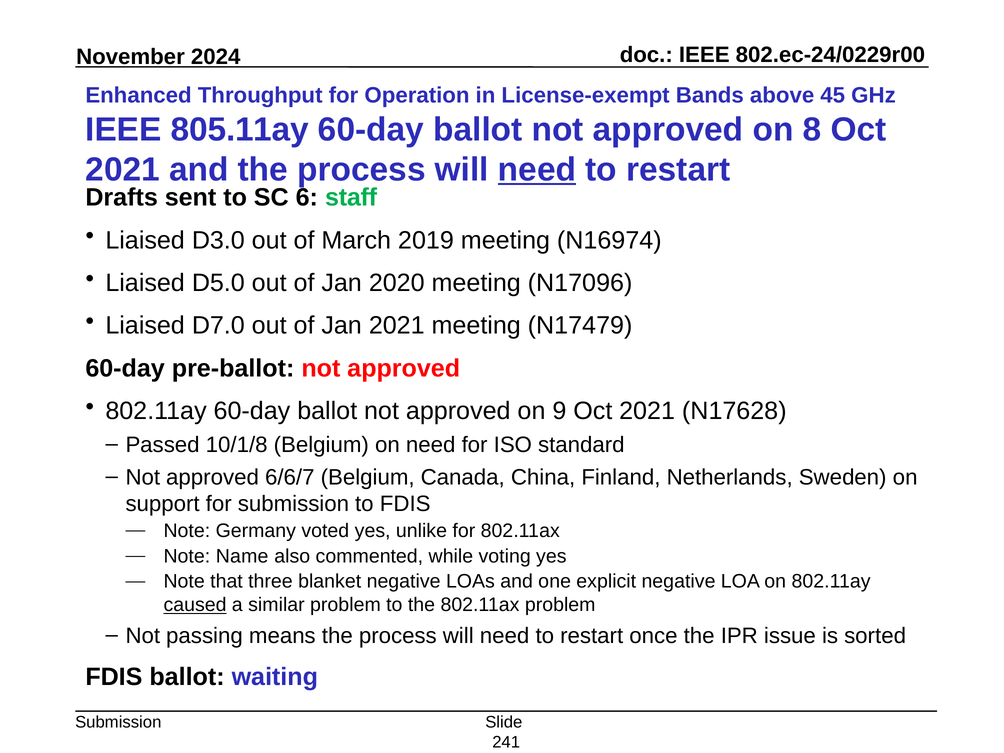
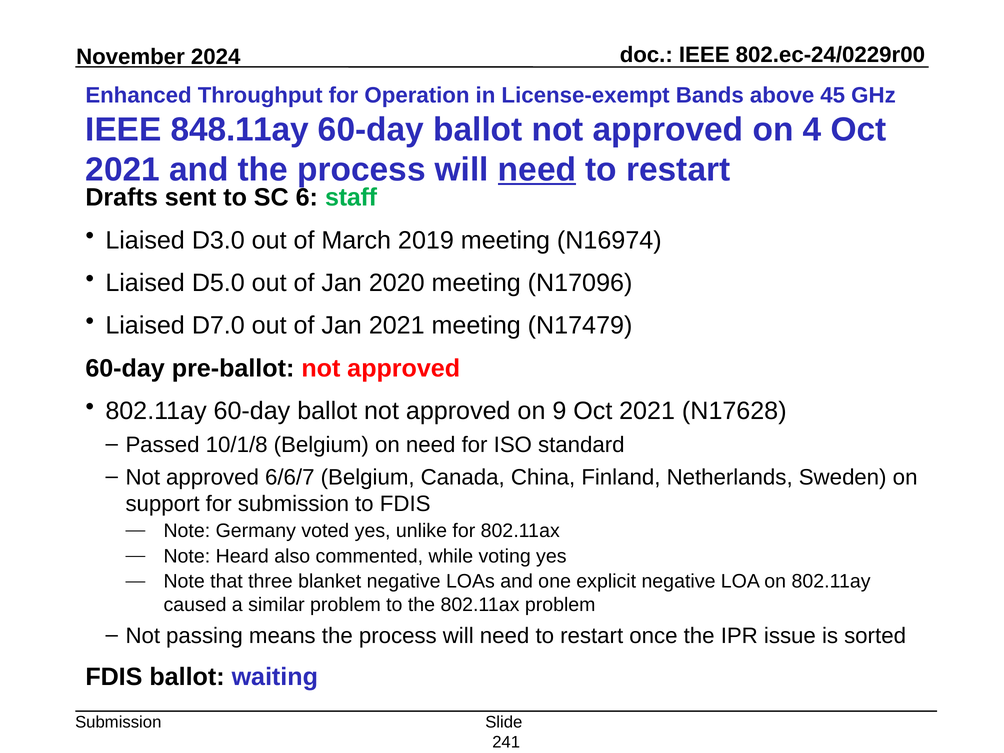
805.11ay: 805.11ay -> 848.11ay
8: 8 -> 4
Name: Name -> Heard
caused underline: present -> none
